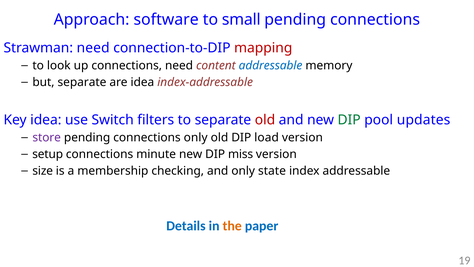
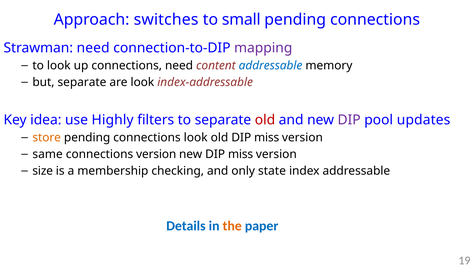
software: software -> switches
mapping colour: red -> purple
are idea: idea -> look
Switch: Switch -> Highly
DIP at (349, 120) colour: green -> purple
store colour: purple -> orange
connections only: only -> look
old DIP load: load -> miss
setup: setup -> same
connections minute: minute -> version
